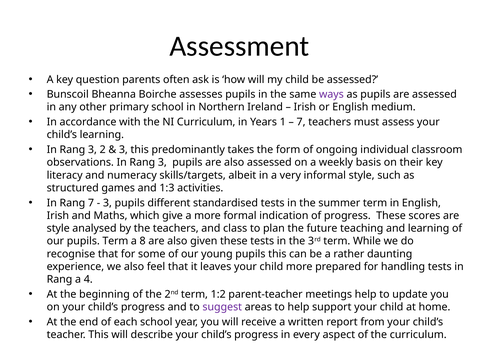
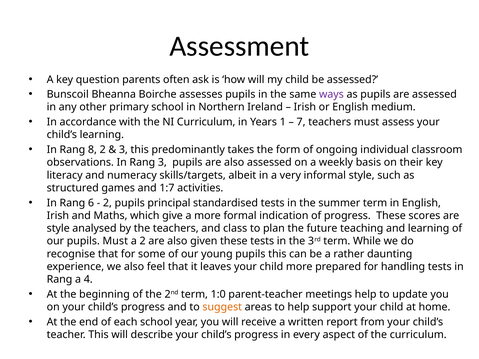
3 at (92, 150): 3 -> 8
1:3: 1:3 -> 1:7
Rang 7: 7 -> 6
3 at (107, 203): 3 -> 2
different: different -> principal
pupils Term: Term -> Must
a 8: 8 -> 2
1:2: 1:2 -> 1:0
suggest colour: purple -> orange
